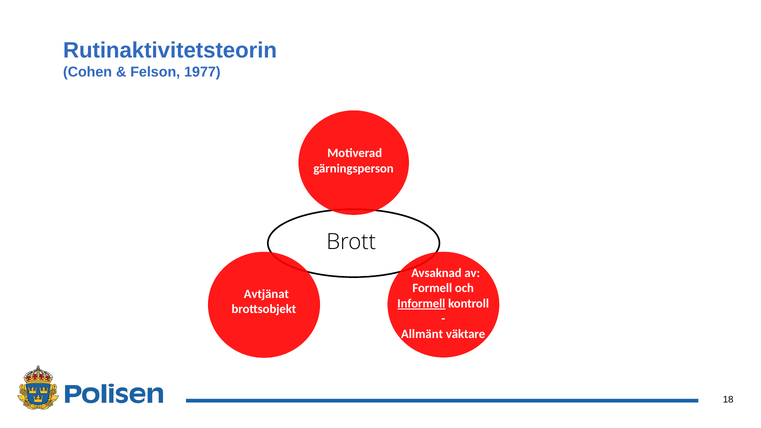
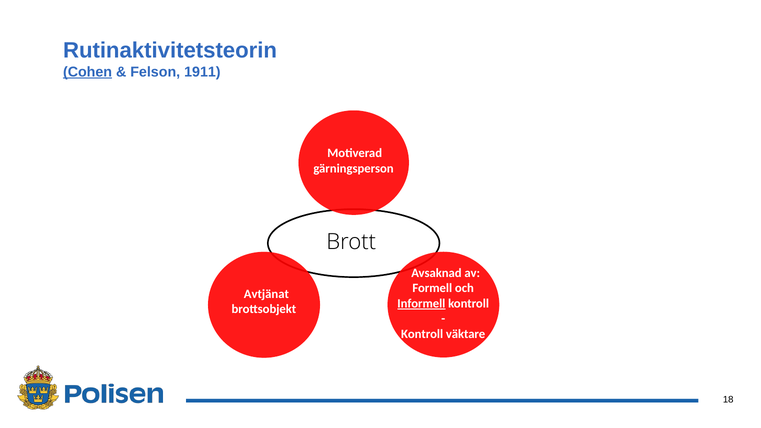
Cohen underline: none -> present
1977: 1977 -> 1911
Allmänt at (422, 334): Allmänt -> Kontroll
